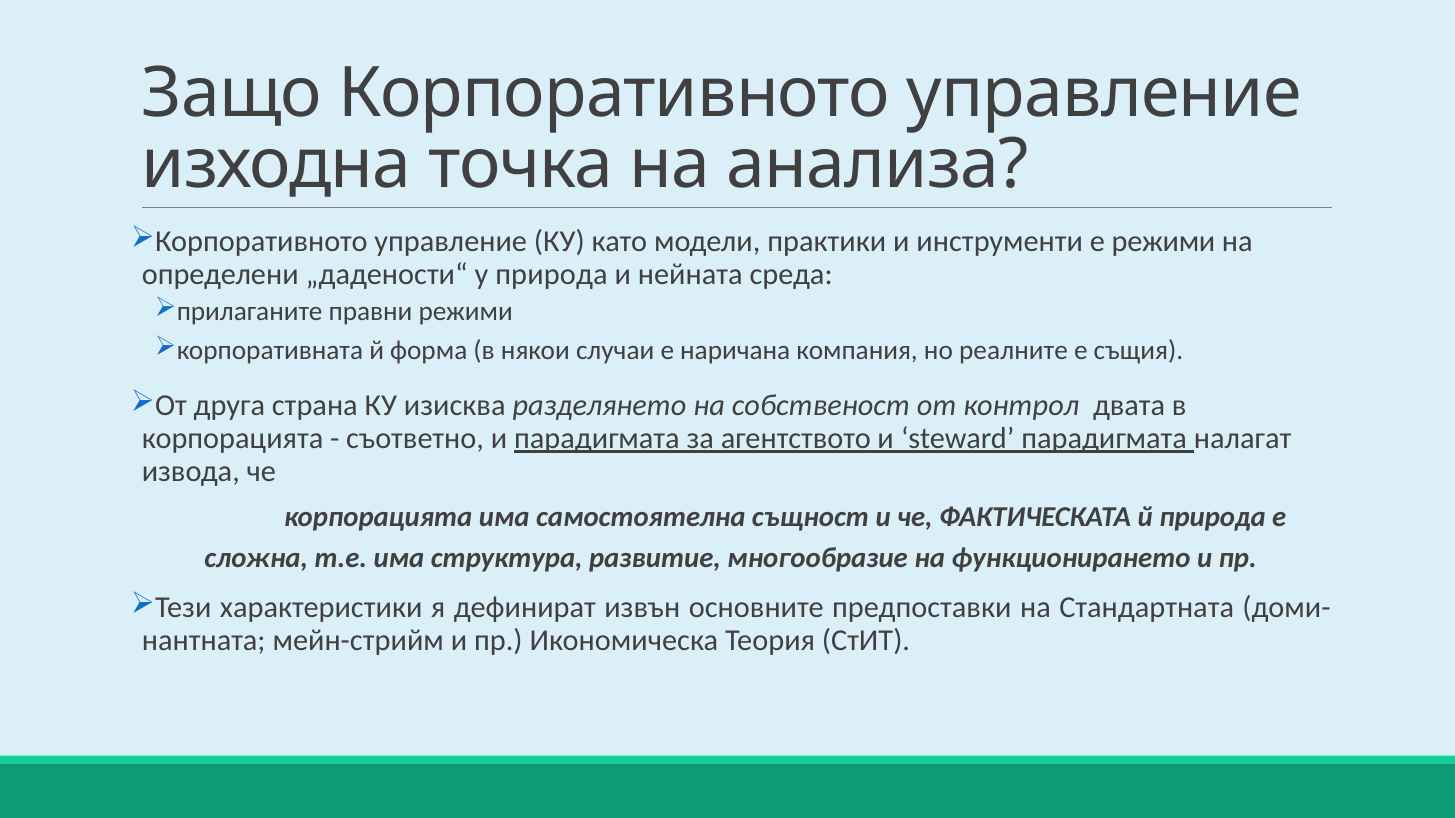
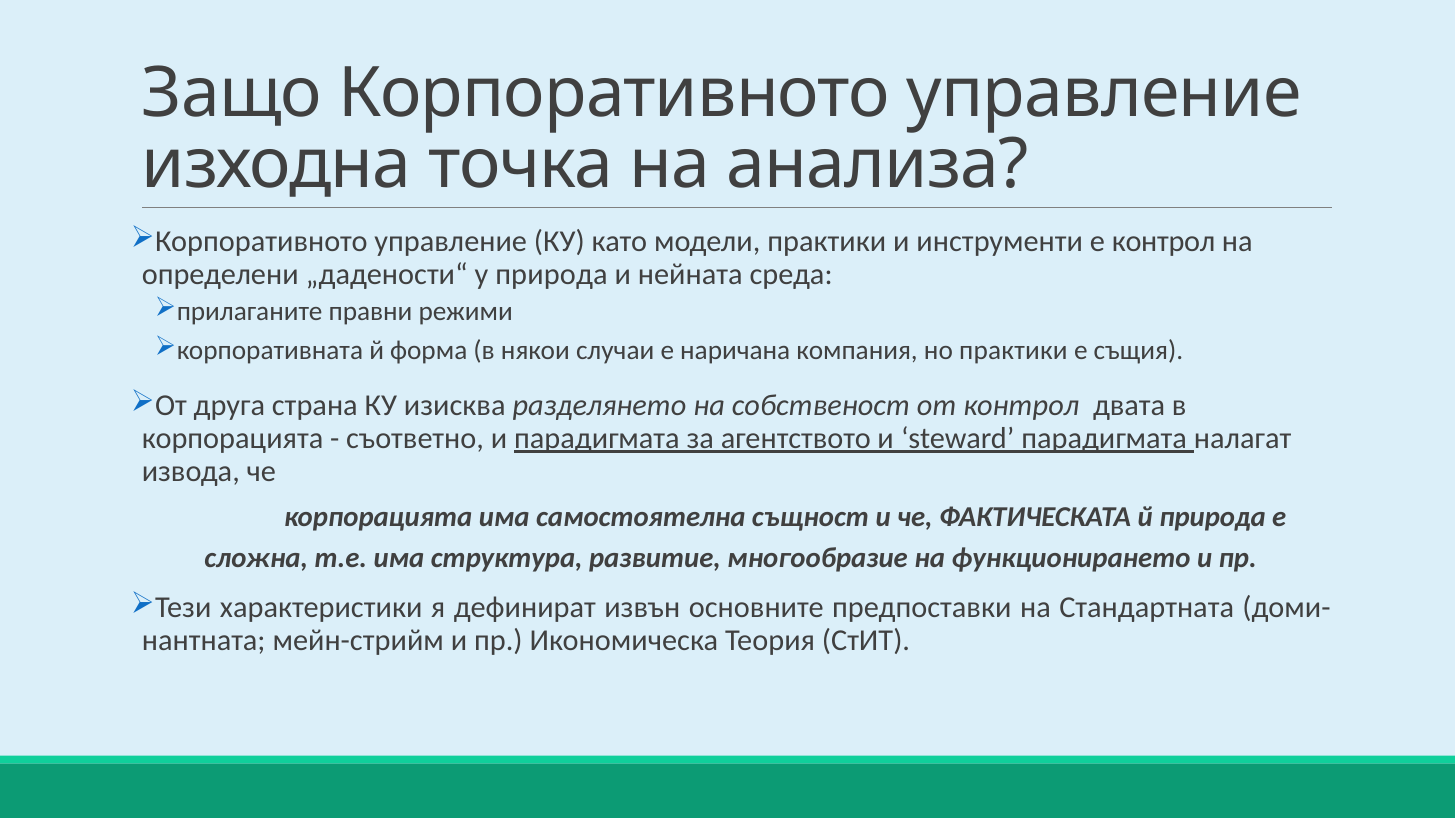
е режими: режими -> контрол
но реалните: реалните -> практики
